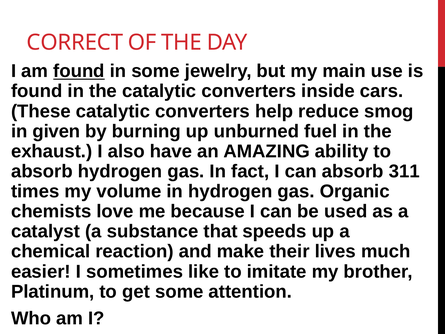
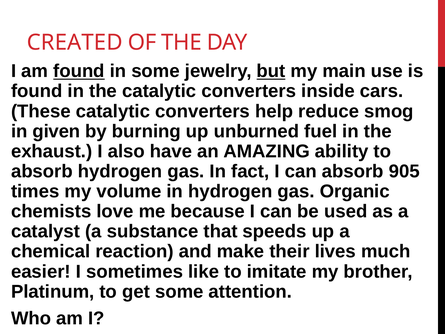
CORRECT: CORRECT -> CREATED
but underline: none -> present
311: 311 -> 905
